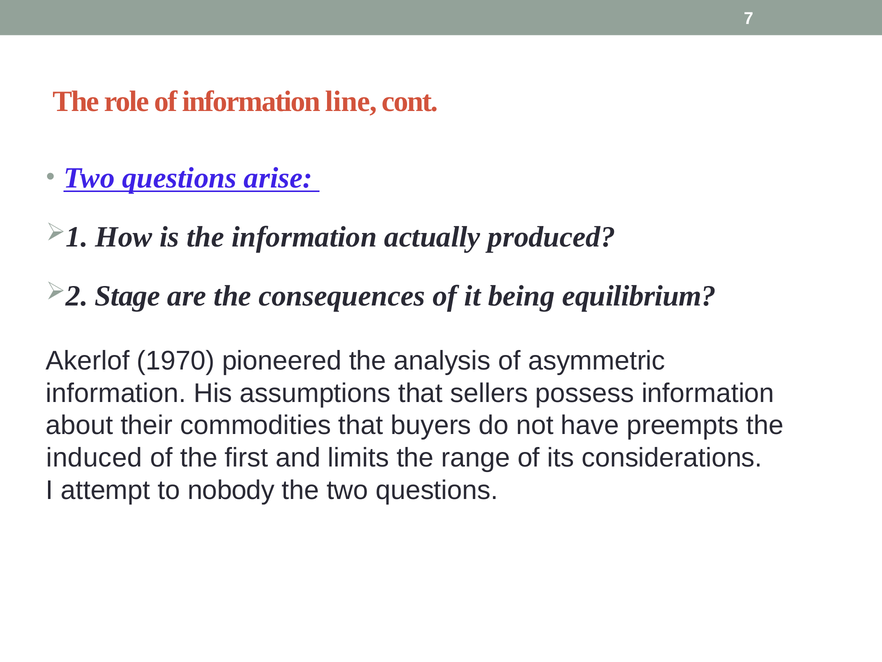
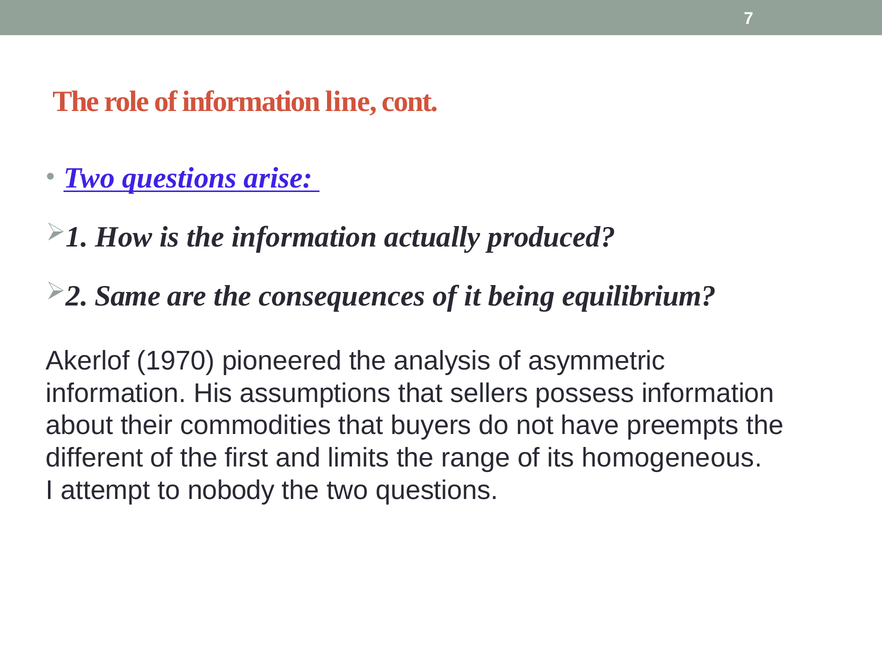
Stage: Stage -> Same
induced: induced -> different
considerations: considerations -> homogeneous
